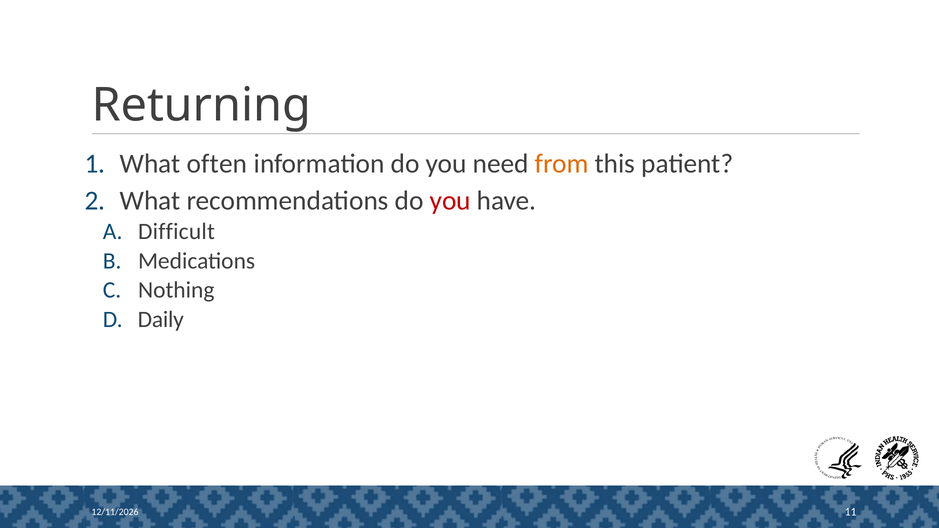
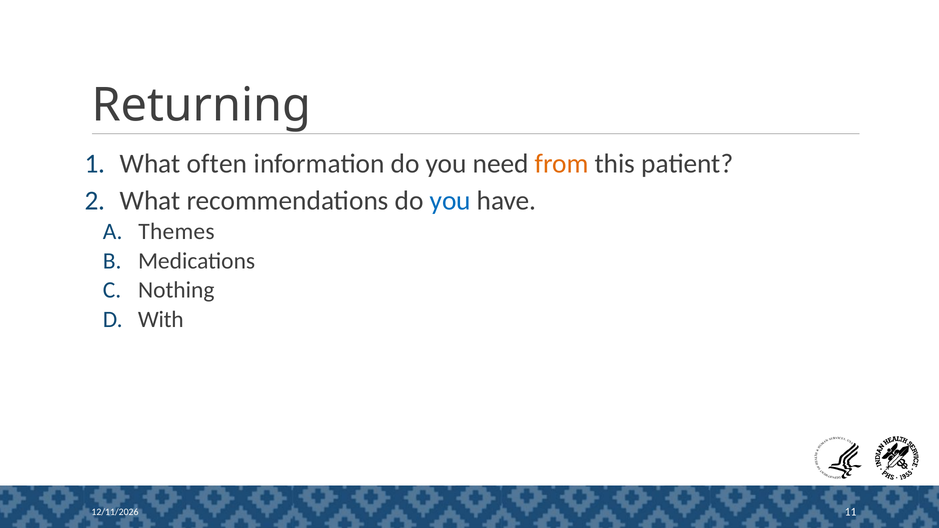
you at (450, 201) colour: red -> blue
Difficult: Difficult -> Themes
Daily: Daily -> With
